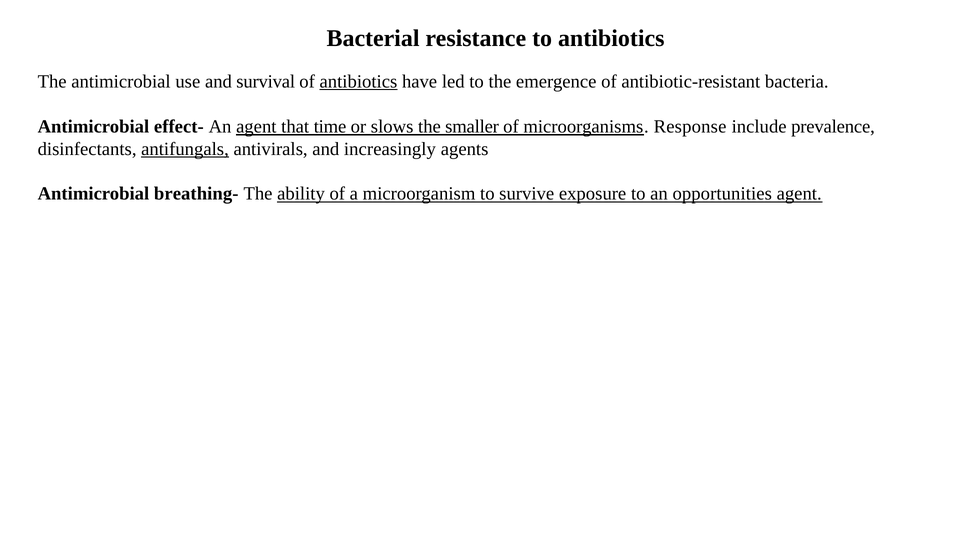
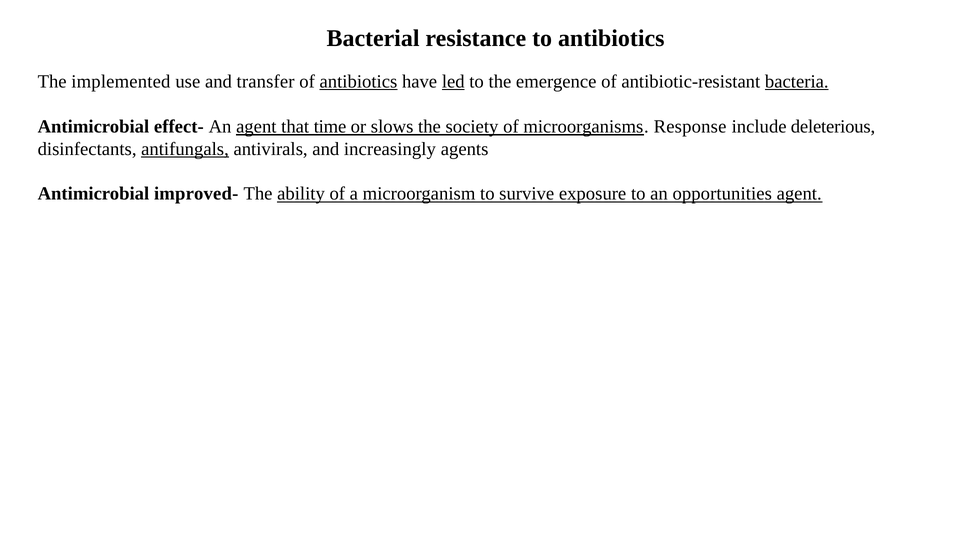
The antimicrobial: antimicrobial -> implemented
survival: survival -> transfer
led underline: none -> present
bacteria underline: none -> present
smaller: smaller -> society
prevalence: prevalence -> deleterious
breathing-: breathing- -> improved-
